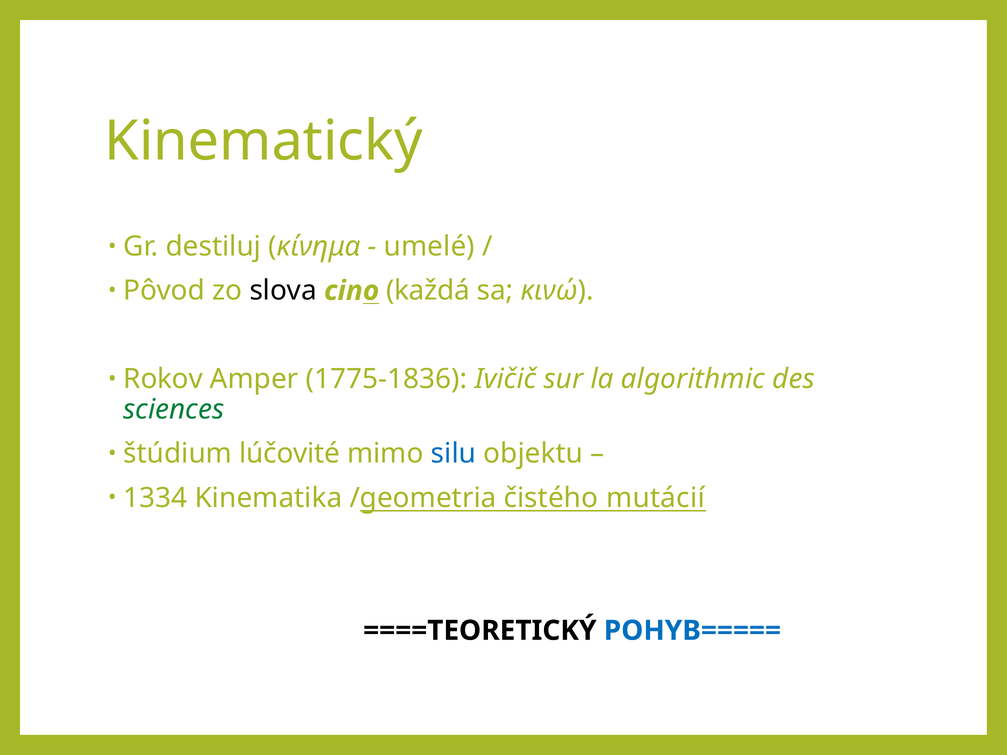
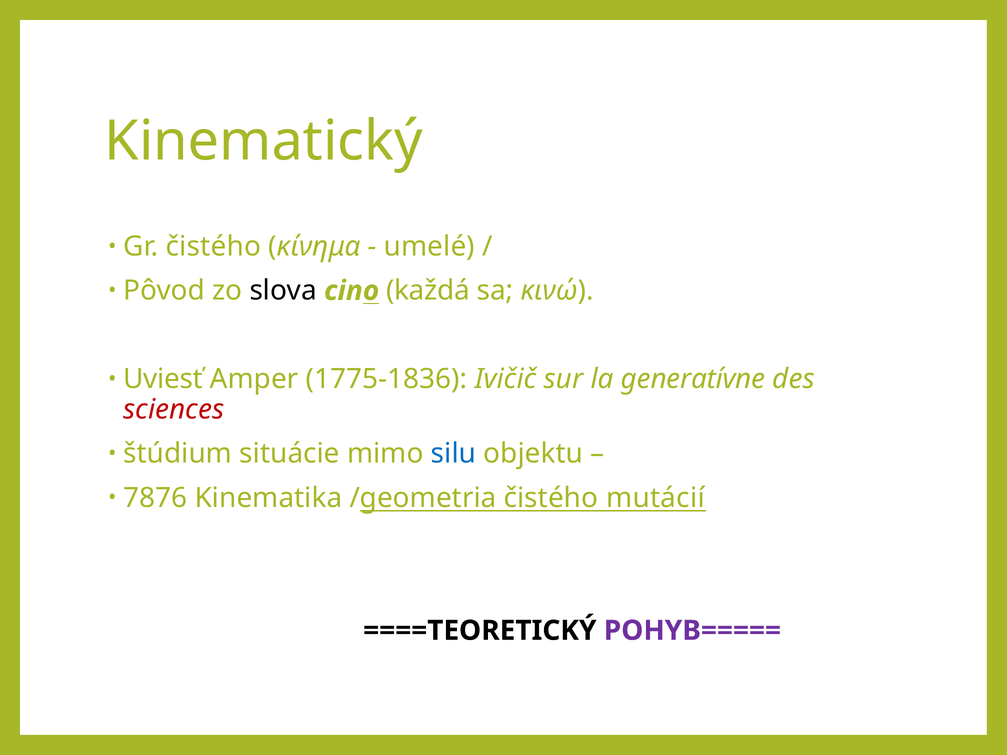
Gr destiluj: destiluj -> čistého
Rokov: Rokov -> Uviesť
algorithmic: algorithmic -> generatívne
sciences colour: green -> red
lúčovité: lúčovité -> situácie
1334: 1334 -> 7876
POHYB===== colour: blue -> purple
